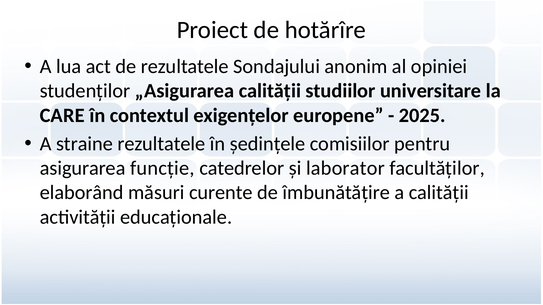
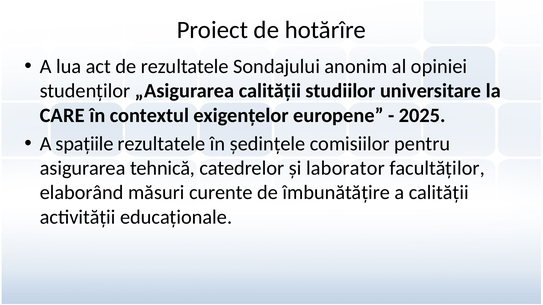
straine: straine -> spațiile
funcție: funcție -> tehnică
